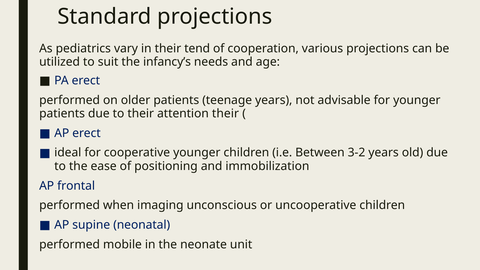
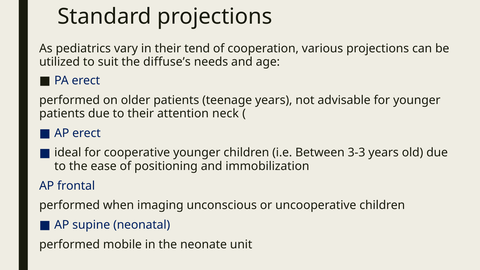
infancy’s: infancy’s -> diffuse’s
attention their: their -> neck
3-2: 3-2 -> 3-3
